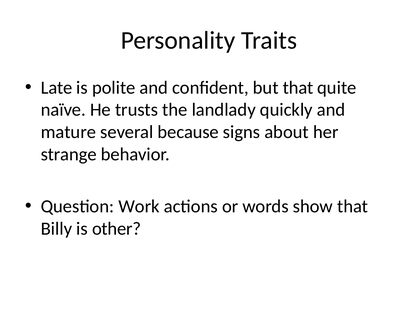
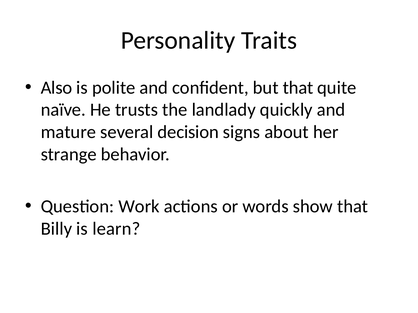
Late: Late -> Also
because: because -> decision
other: other -> learn
